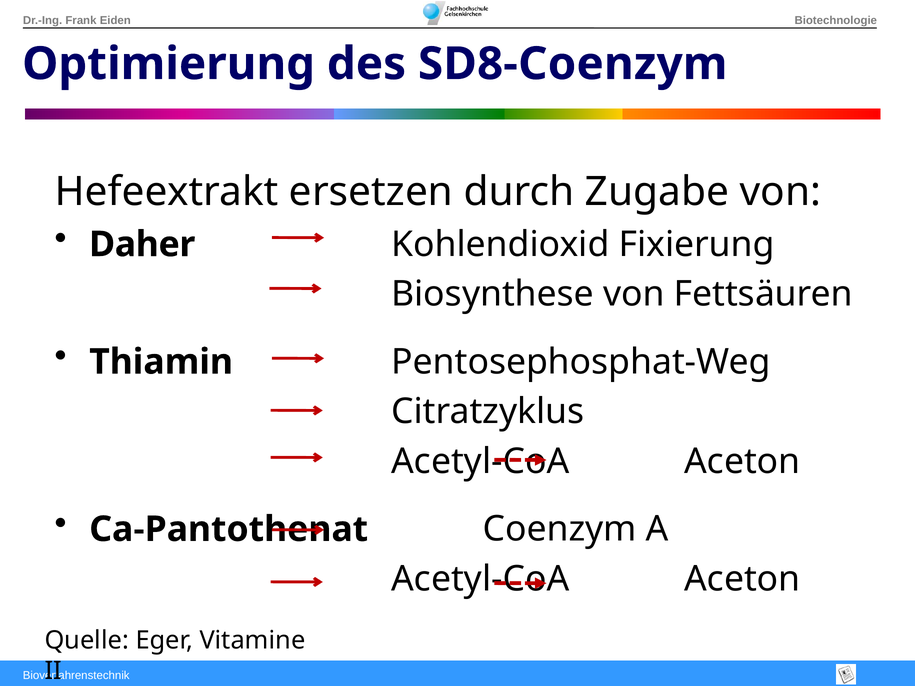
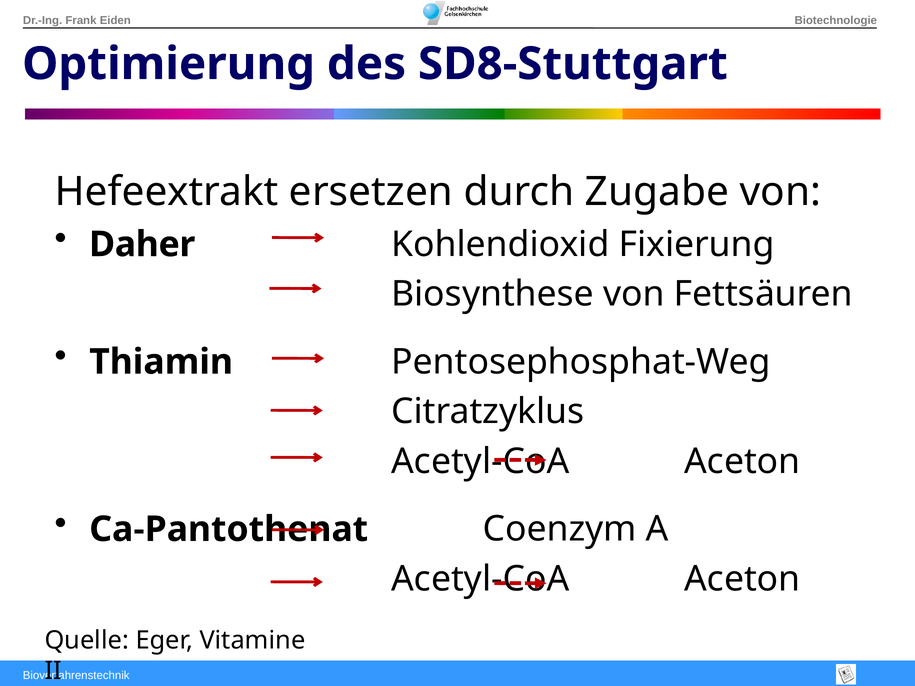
SD8-Coenzym: SD8-Coenzym -> SD8-Stuttgart
